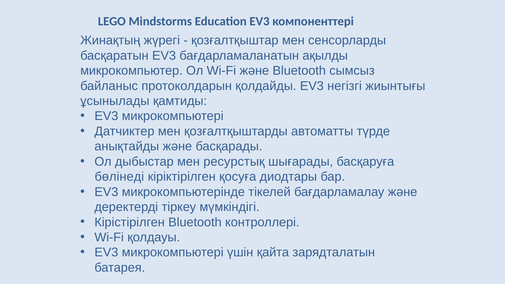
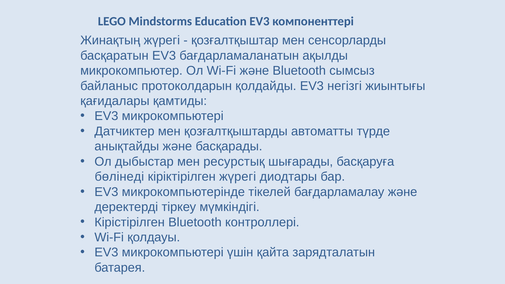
ұсынылады: ұсынылады -> қағидалары
кіріктірілген қосуға: қосуға -> жүрегі
